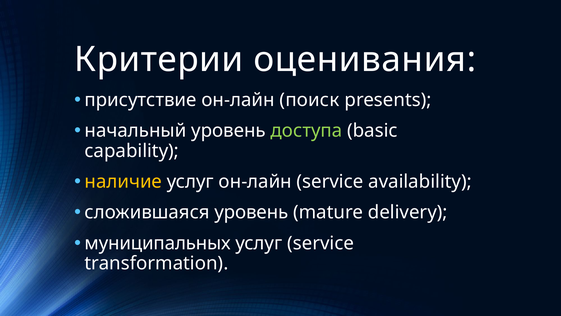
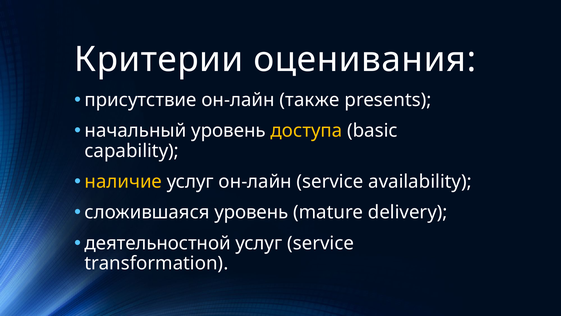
поиск: поиск -> также
доступа colour: light green -> yellow
муниципальных: муниципальных -> деятельностной
